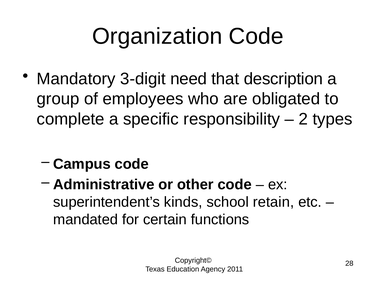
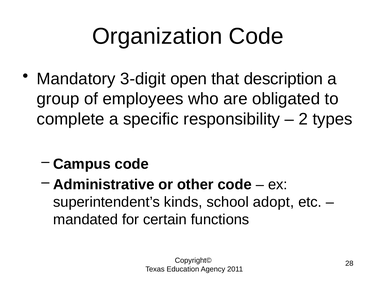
need: need -> open
retain: retain -> adopt
